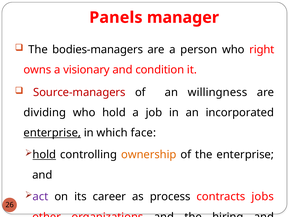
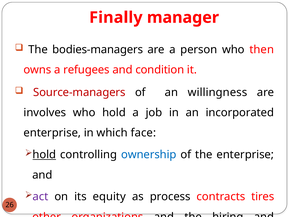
Panels: Panels -> Finally
right: right -> then
visionary: visionary -> refugees
dividing: dividing -> involves
enterprise at (52, 133) underline: present -> none
ownership colour: orange -> blue
career: career -> equity
jobs: jobs -> tires
